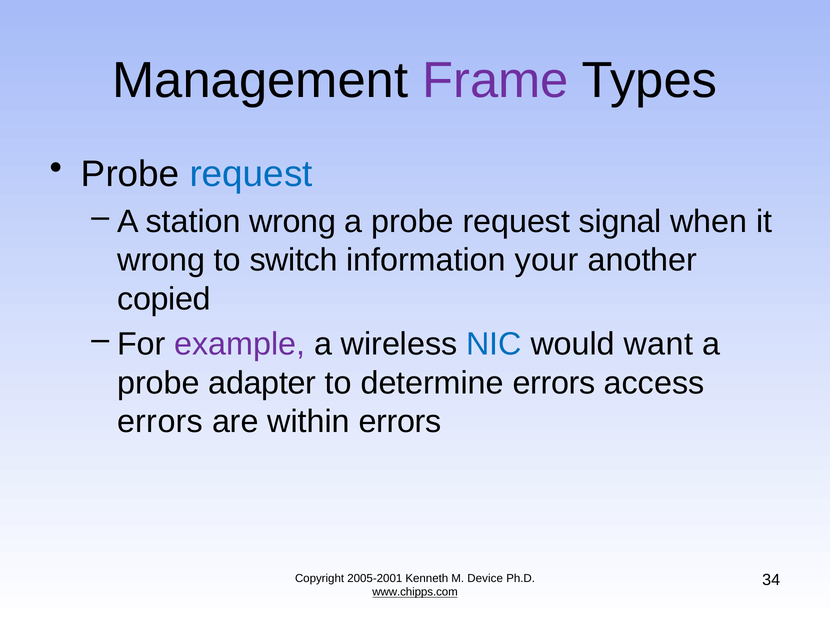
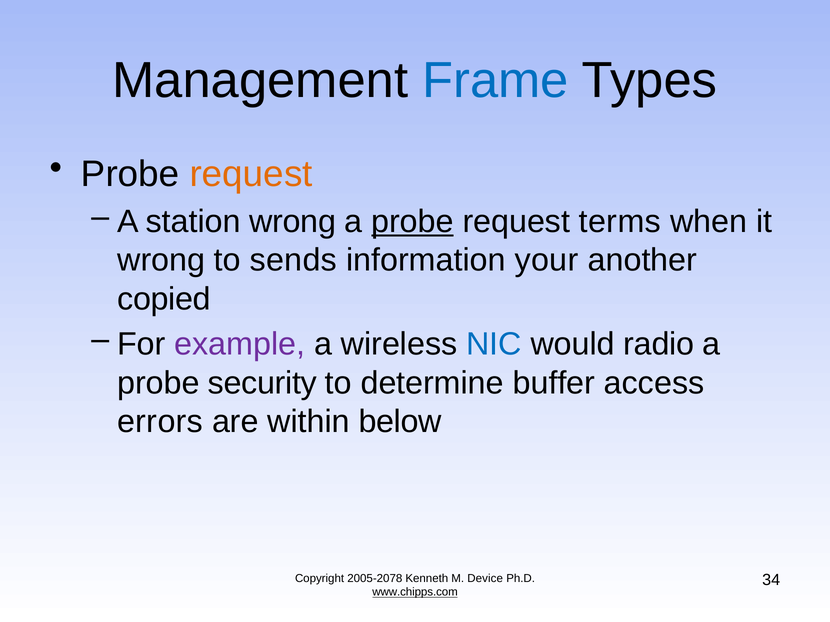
Frame colour: purple -> blue
request at (251, 174) colour: blue -> orange
probe at (413, 222) underline: none -> present
signal: signal -> terms
switch: switch -> sends
want: want -> radio
adapter: adapter -> security
determine errors: errors -> buffer
within errors: errors -> below
2005-2001: 2005-2001 -> 2005-2078
